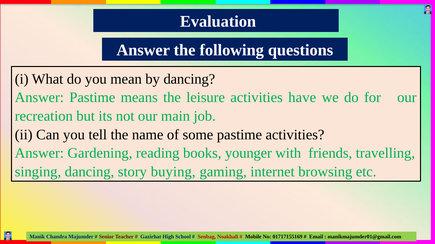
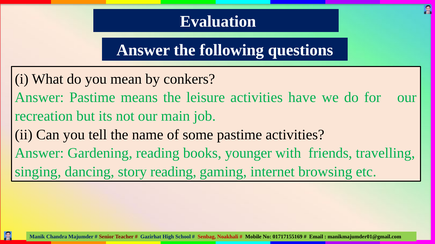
by dancing: dancing -> conkers
story buying: buying -> reading
